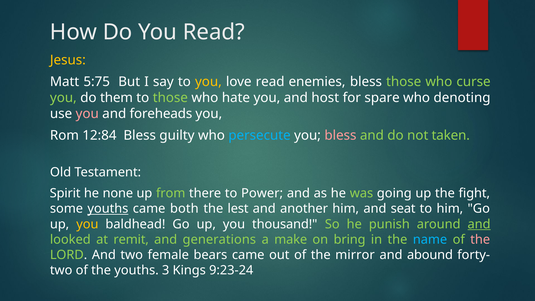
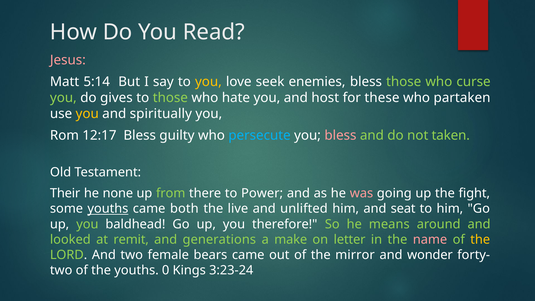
Jesus colour: yellow -> pink
5:75: 5:75 -> 5:14
love read: read -> seek
them: them -> gives
spare: spare -> these
denoting: denoting -> partaken
you at (87, 114) colour: pink -> yellow
foreheads: foreheads -> spiritually
12:84: 12:84 -> 12:17
Spirit: Spirit -> Their
was colour: light green -> pink
lest: lest -> live
another: another -> unlifted
you at (87, 224) colour: yellow -> light green
thousand: thousand -> therefore
punish: punish -> means
and at (479, 224) underline: present -> none
bring: bring -> letter
name colour: light blue -> pink
the at (480, 239) colour: pink -> yellow
abound: abound -> wonder
3: 3 -> 0
9:23-24: 9:23-24 -> 3:23-24
